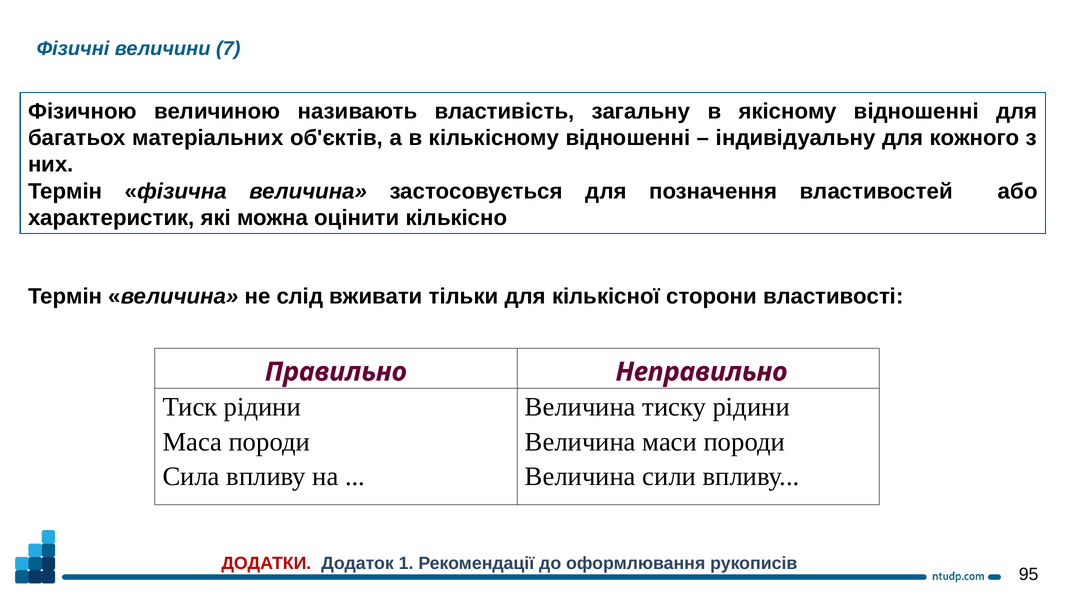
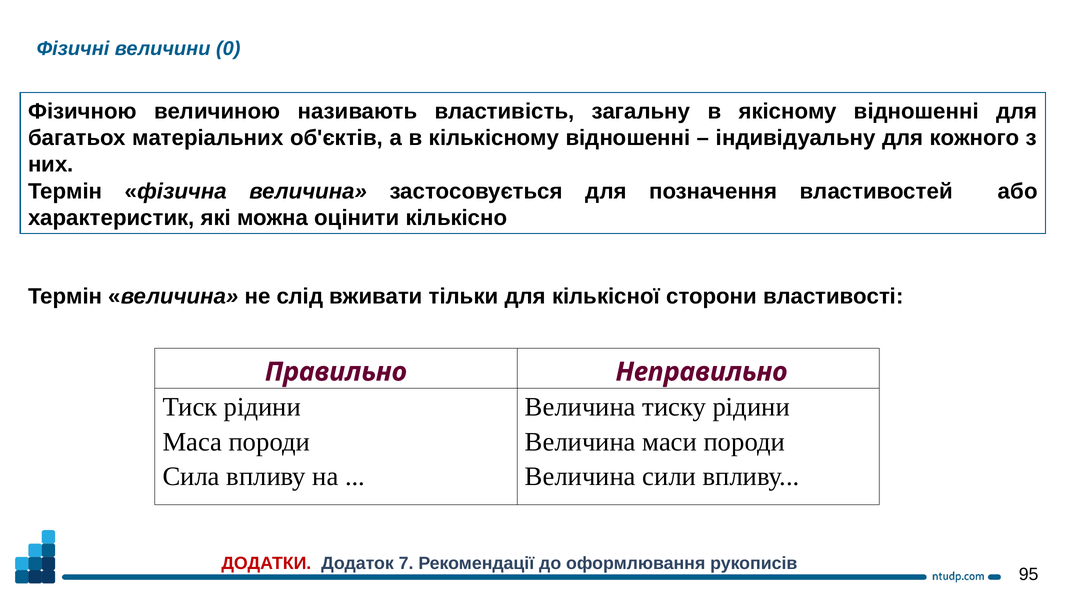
7: 7 -> 0
1: 1 -> 7
